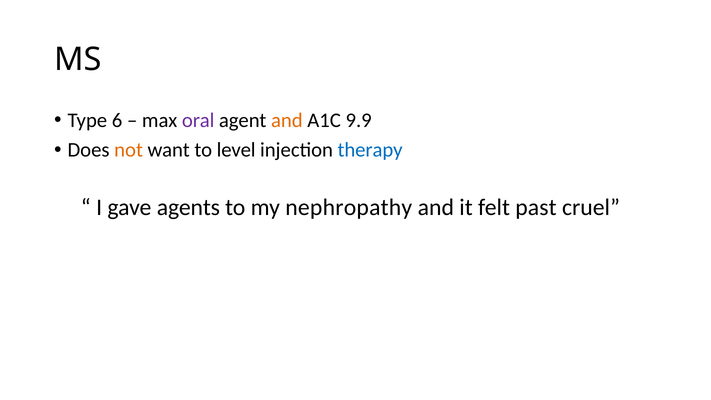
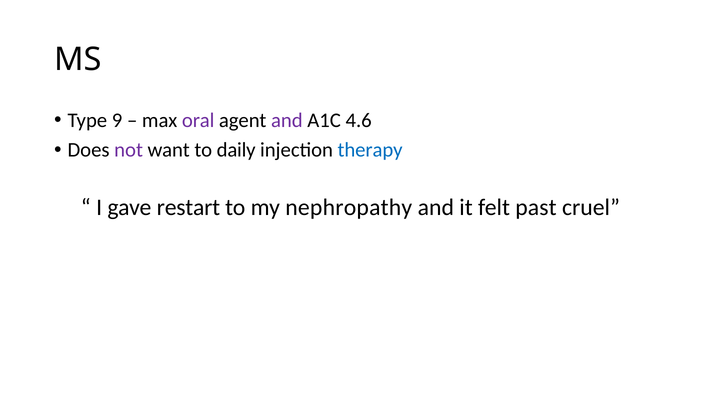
6: 6 -> 9
and at (287, 120) colour: orange -> purple
9.9: 9.9 -> 4.6
not colour: orange -> purple
level: level -> daily
agents: agents -> restart
